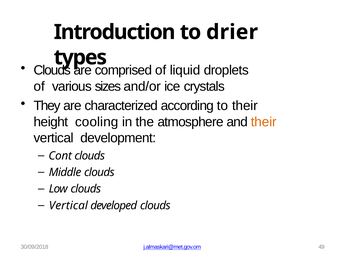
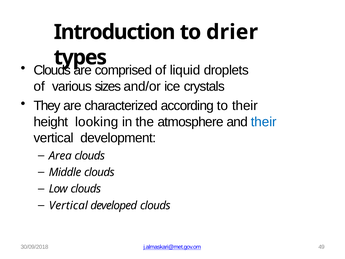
cooling: cooling -> looking
their at (264, 122) colour: orange -> blue
Cont: Cont -> Area
